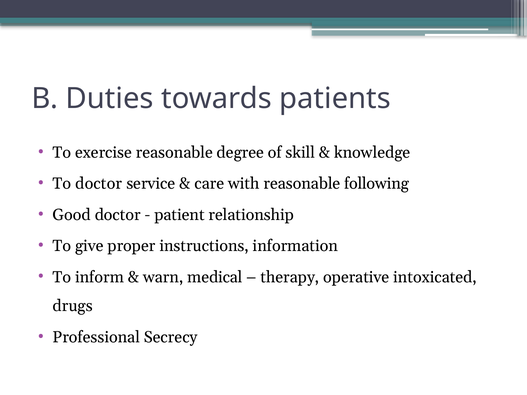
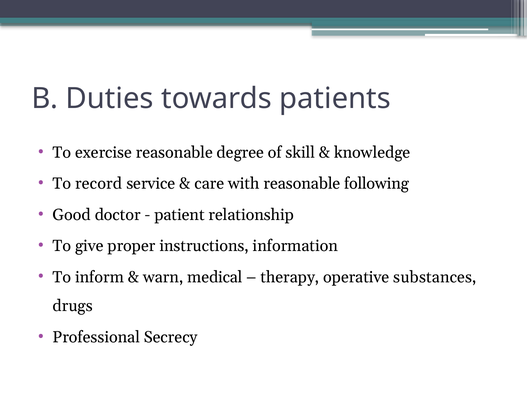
To doctor: doctor -> record
intoxicated: intoxicated -> substances
